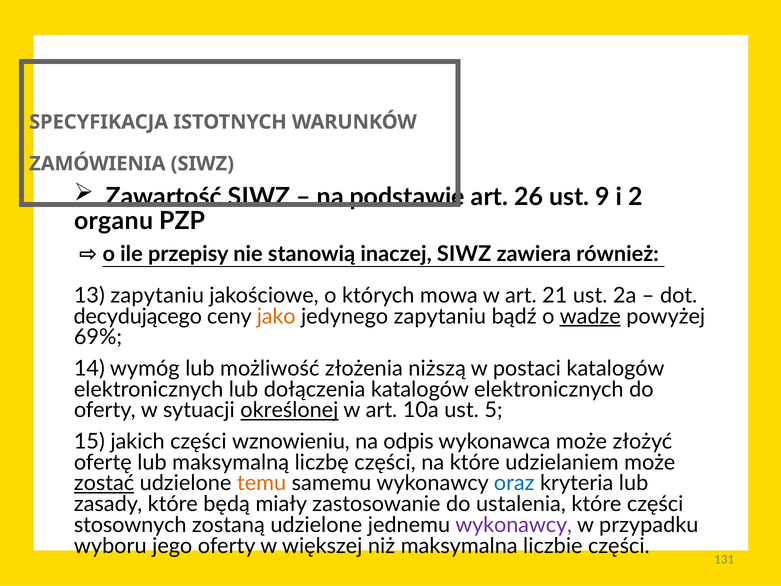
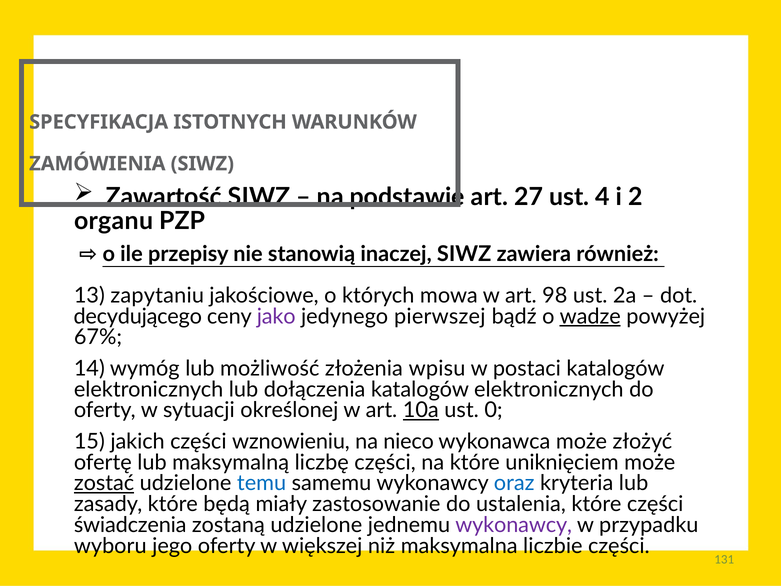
26: 26 -> 27
9: 9 -> 4
21: 21 -> 98
jako colour: orange -> purple
jedynego zapytaniu: zapytaniu -> pierwszej
69%: 69% -> 67%
niższą: niższą -> wpisu
określonej underline: present -> none
10a underline: none -> present
5: 5 -> 0
odpis: odpis -> nieco
udzielaniem: udzielaniem -> uniknięciem
temu colour: orange -> blue
stosownych: stosownych -> świadczenia
